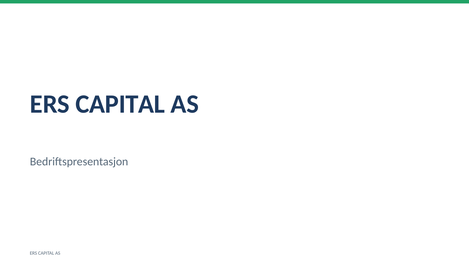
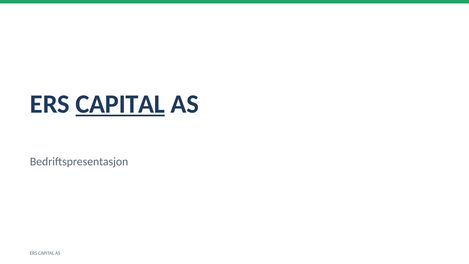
CAPITAL at (120, 104) underline: none -> present
